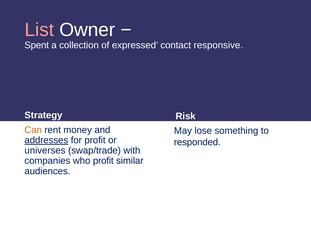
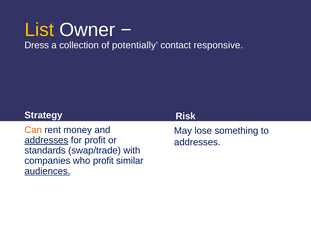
List colour: pink -> yellow
Spent: Spent -> Dress
expressed: expressed -> potentially
responded at (197, 142): responded -> addresses
universes: universes -> standards
audiences underline: none -> present
